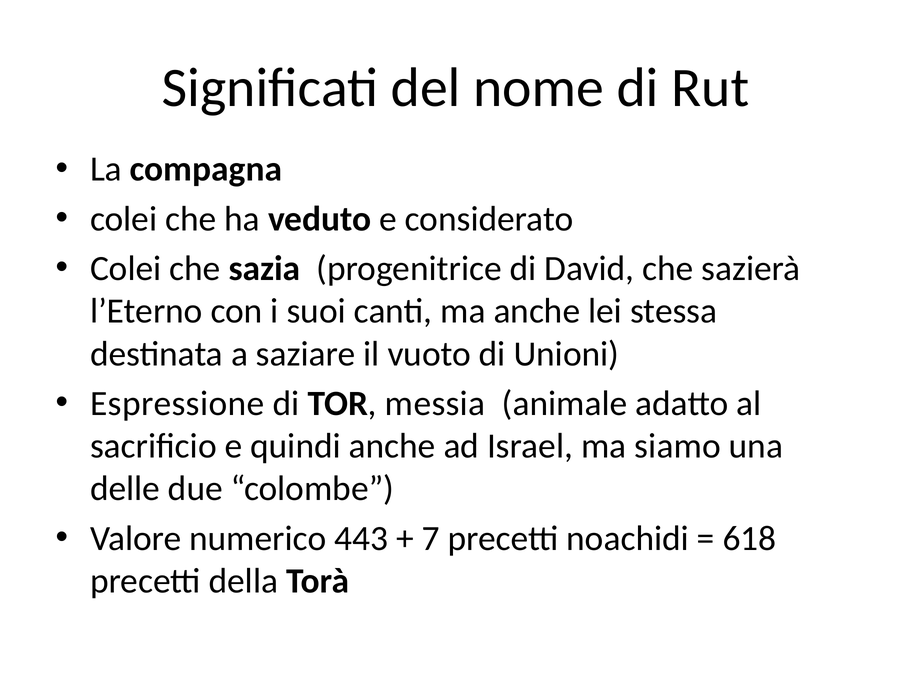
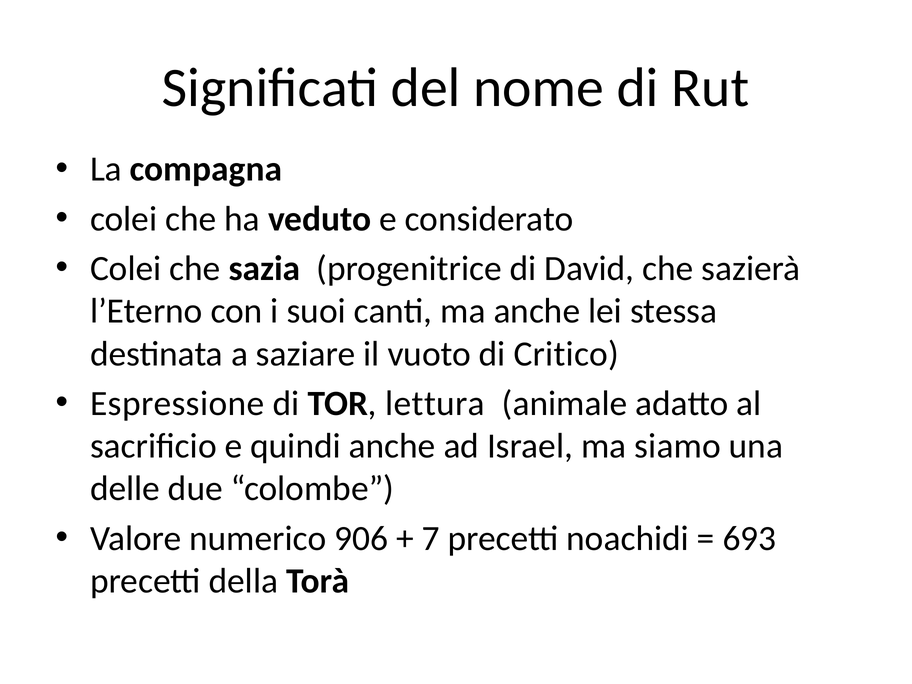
Unioni: Unioni -> Critico
messia: messia -> lettura
443: 443 -> 906
618: 618 -> 693
